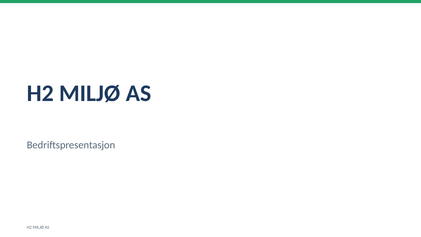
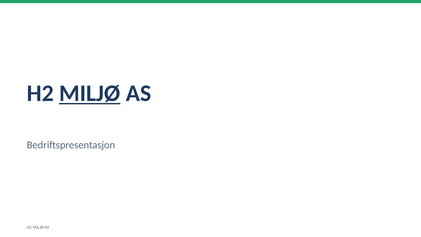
MILJØ at (90, 93) underline: none -> present
